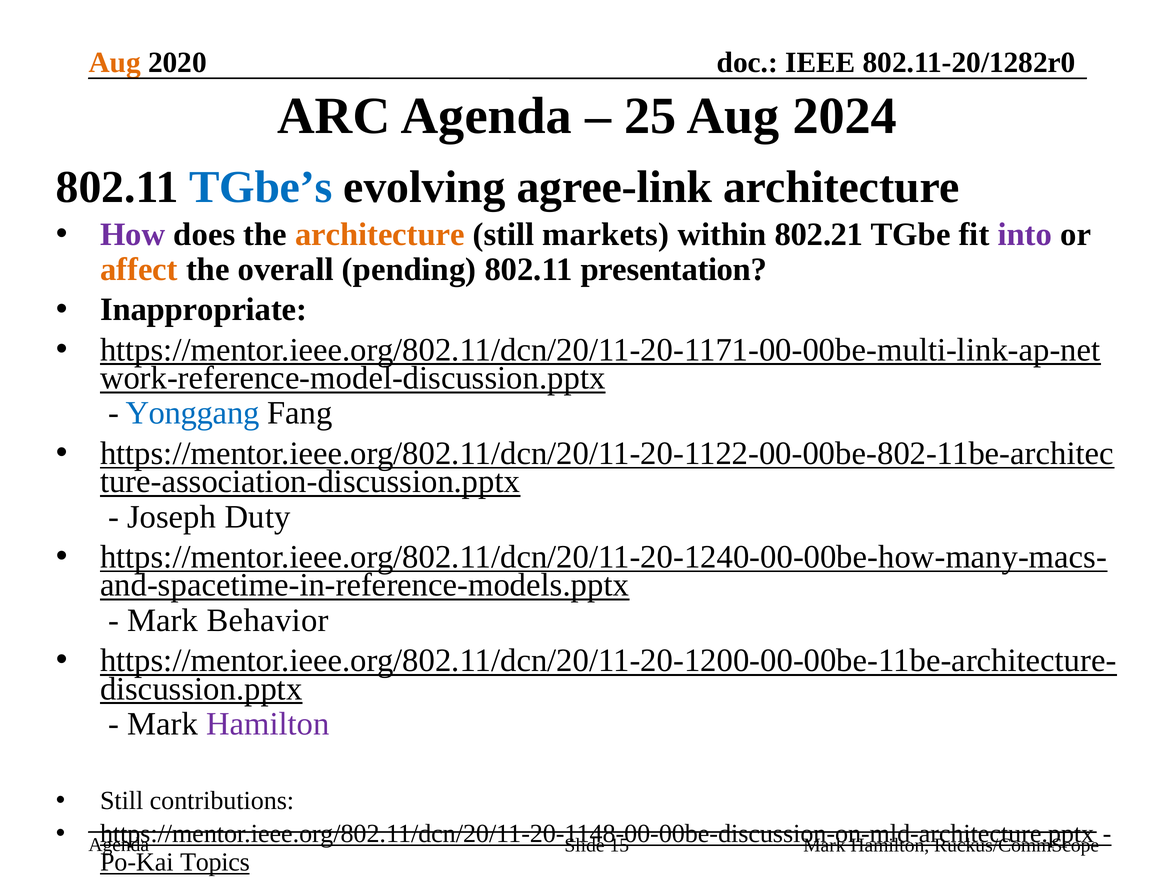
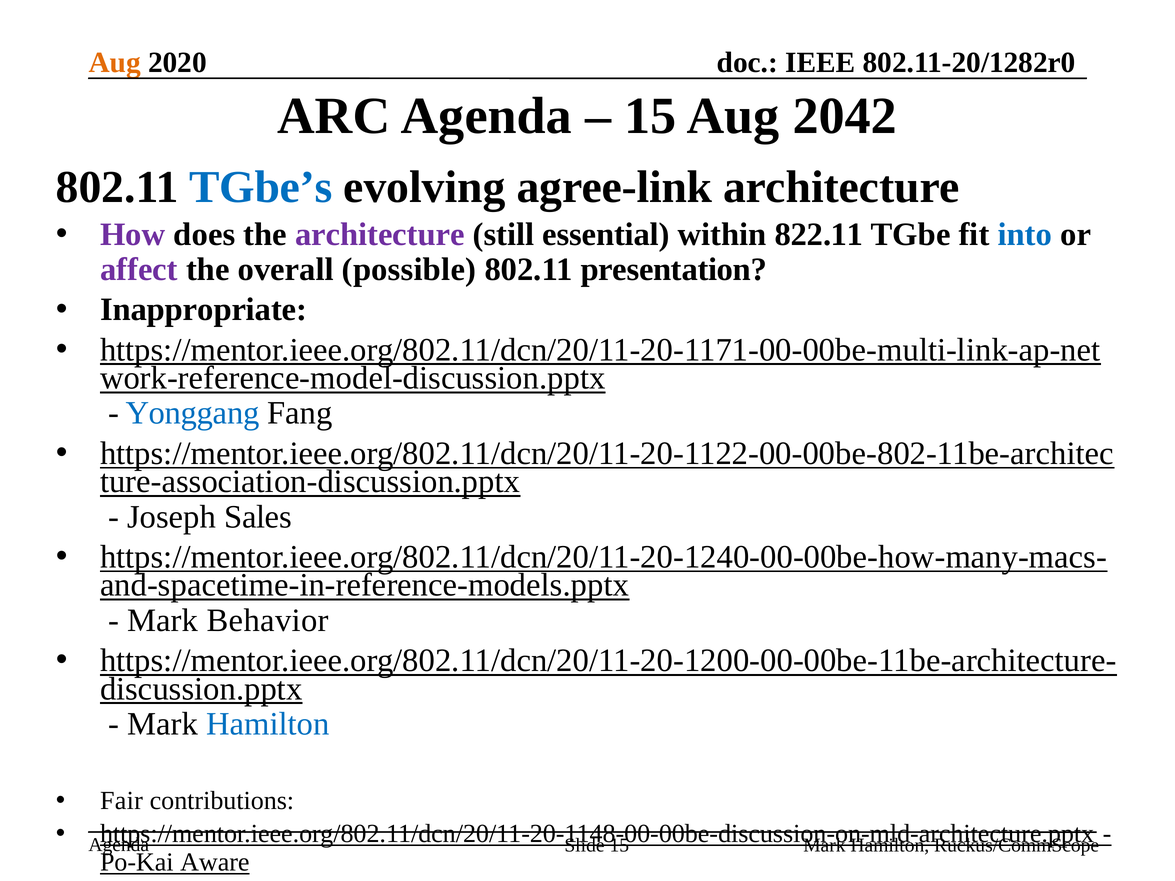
25 at (650, 116): 25 -> 15
2024: 2024 -> 2042
architecture at (380, 234) colour: orange -> purple
markets: markets -> essential
802.21: 802.21 -> 822.11
into colour: purple -> blue
affect colour: orange -> purple
pending: pending -> possible
Duty: Duty -> Sales
Hamilton at (268, 724) colour: purple -> blue
Still at (122, 801): Still -> Fair
Topics: Topics -> Aware
